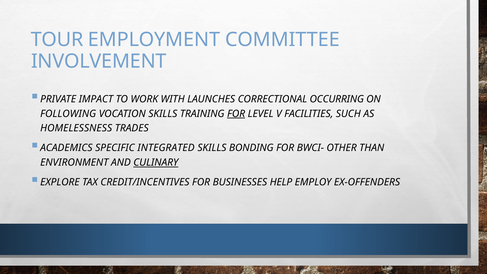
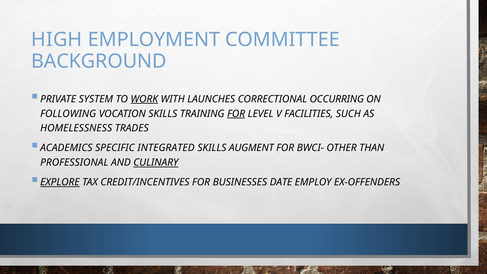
TOUR: TOUR -> HIGH
INVOLVEMENT: INVOLVEMENT -> BACKGROUND
IMPACT: IMPACT -> SYSTEM
WORK underline: none -> present
BONDING: BONDING -> AUGMENT
ENVIRONMENT: ENVIRONMENT -> PROFESSIONAL
EXPLORE underline: none -> present
HELP: HELP -> DATE
